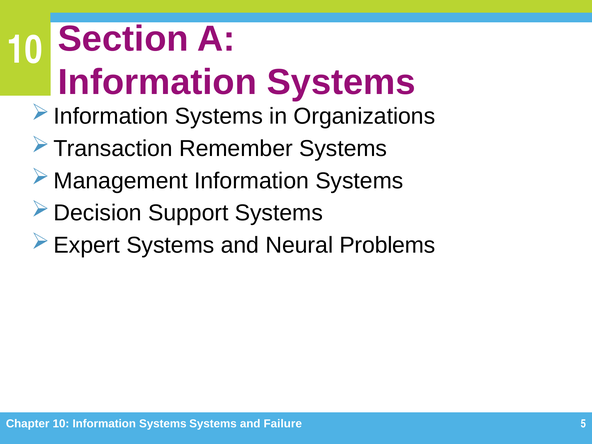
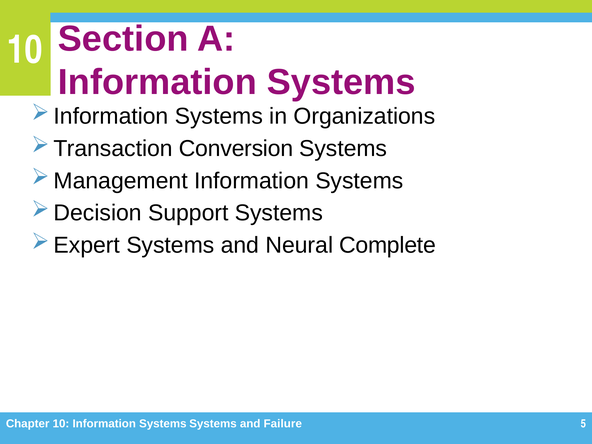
Remember: Remember -> Conversion
Problems: Problems -> Complete
